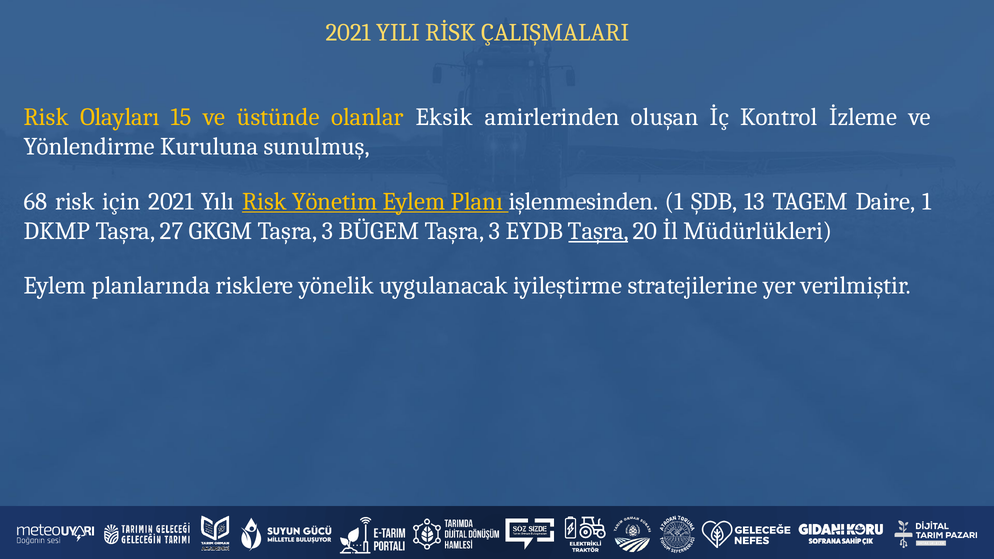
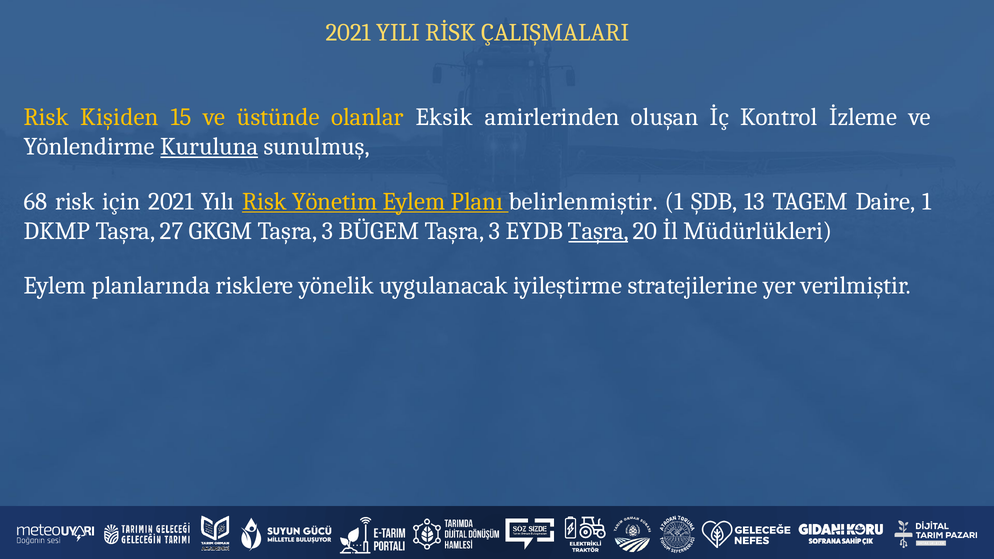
Olayları: Olayları -> Kişiden
Kuruluna underline: none -> present
işlenmesinden: işlenmesinden -> belirlenmiştir
